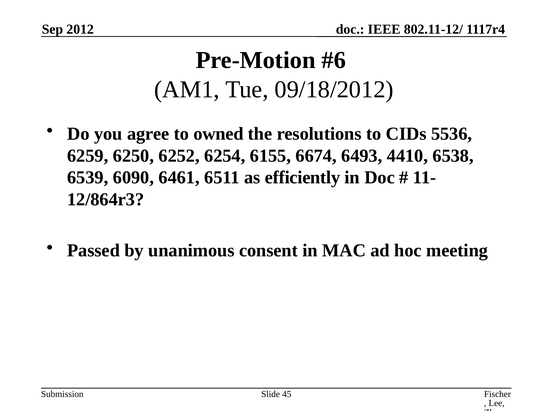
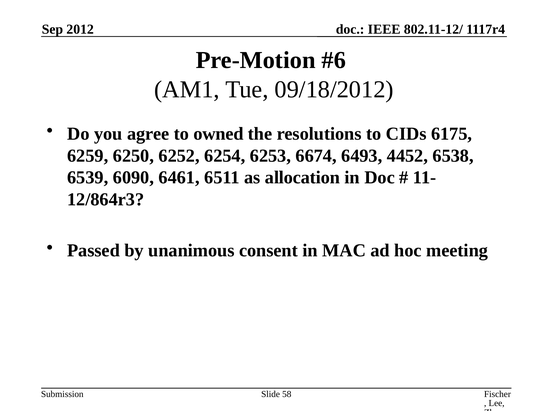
5536: 5536 -> 6175
6155: 6155 -> 6253
4410: 4410 -> 4452
efficiently: efficiently -> allocation
45: 45 -> 58
